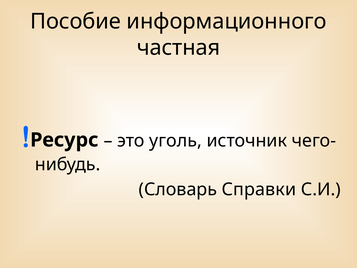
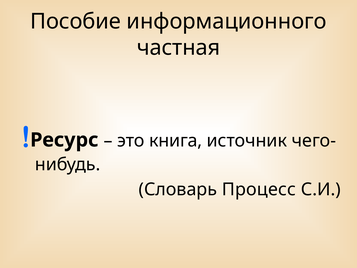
уголь: уголь -> книга
Справки: Справки -> Процесс
